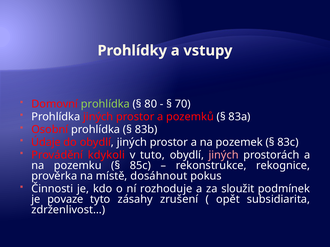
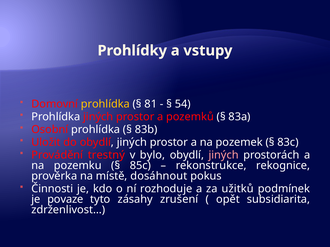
prohlídka at (105, 104) colour: light green -> yellow
80: 80 -> 81
70: 70 -> 54
Údaje: Údaje -> Uložit
kdykoli: kdykoli -> trestný
tuto: tuto -> bylo
sloužit: sloužit -> užitků
